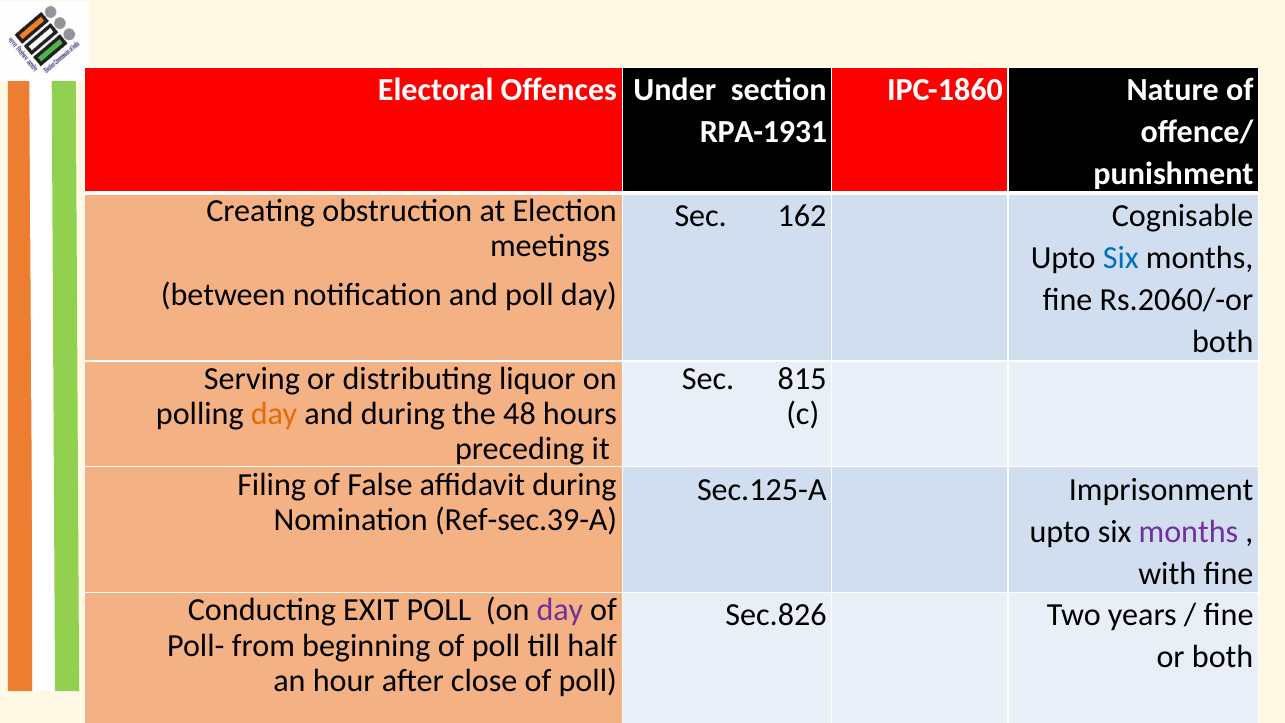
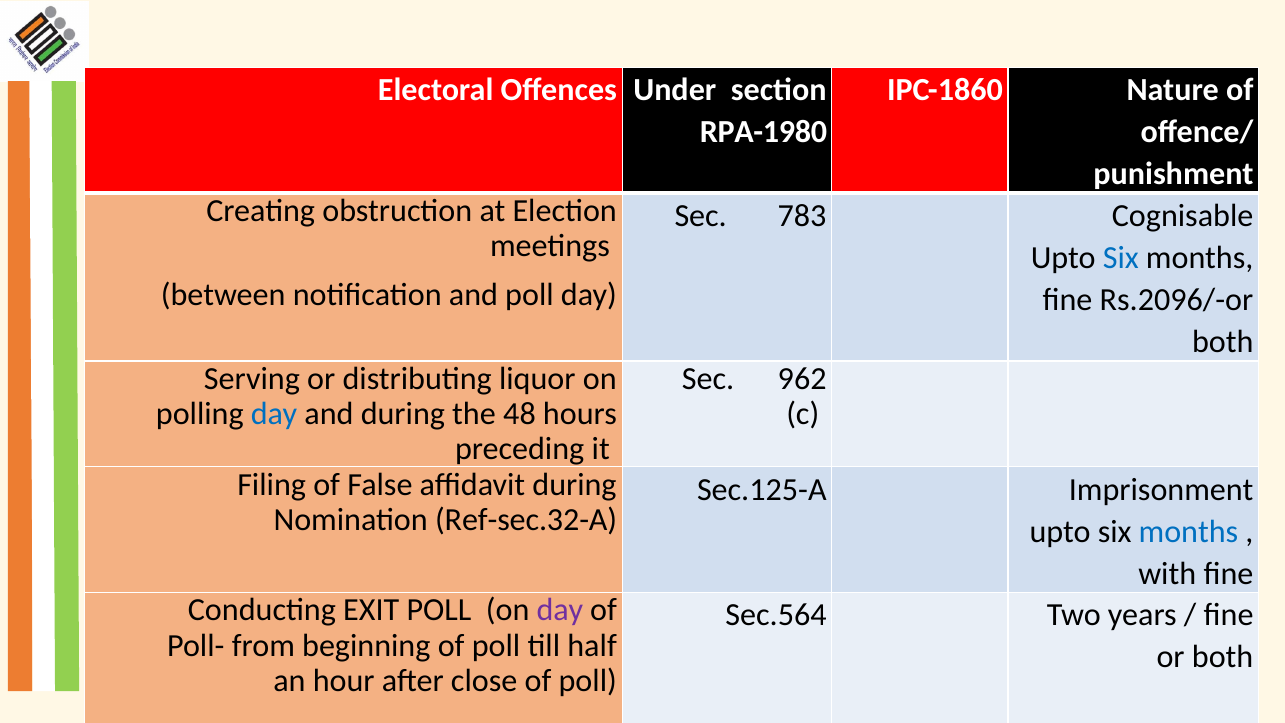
RPA-1931: RPA-1931 -> RPA-1980
162: 162 -> 783
Rs.2060/-or: Rs.2060/-or -> Rs.2096/-or
815: 815 -> 962
day at (274, 414) colour: orange -> blue
Ref-sec.39-A: Ref-sec.39-A -> Ref-sec.32-A
months at (1188, 531) colour: purple -> blue
Sec.826: Sec.826 -> Sec.564
